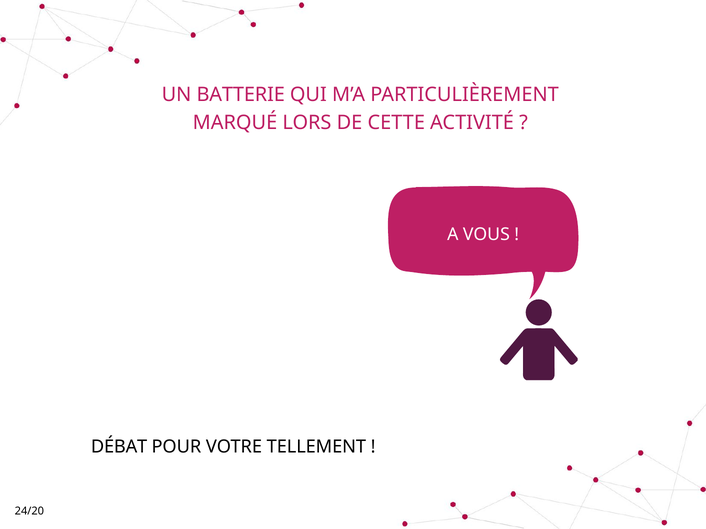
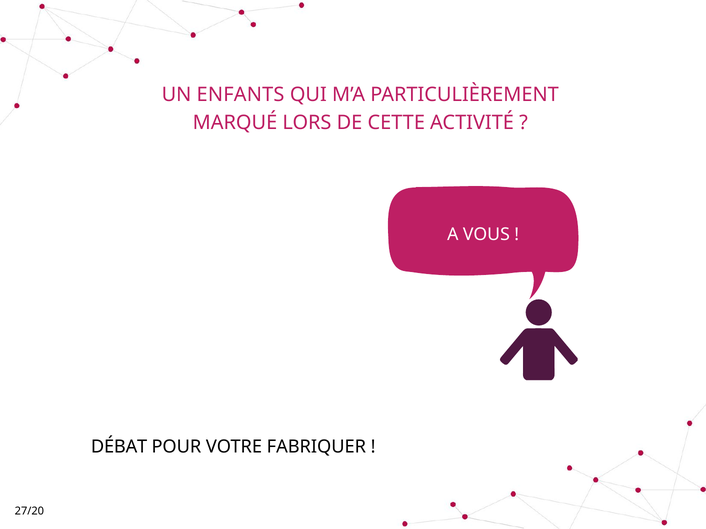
BATTERIE: BATTERIE -> ENFANTS
TELLEMENT: TELLEMENT -> FABRIQUER
24/20: 24/20 -> 27/20
